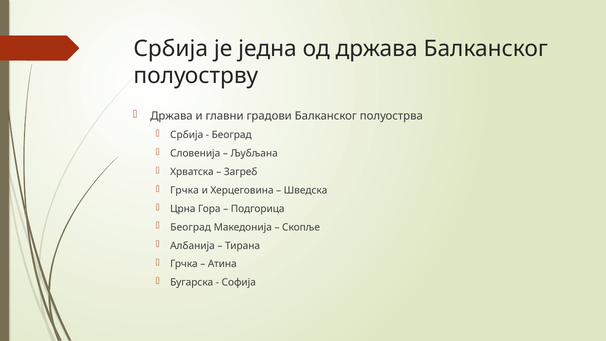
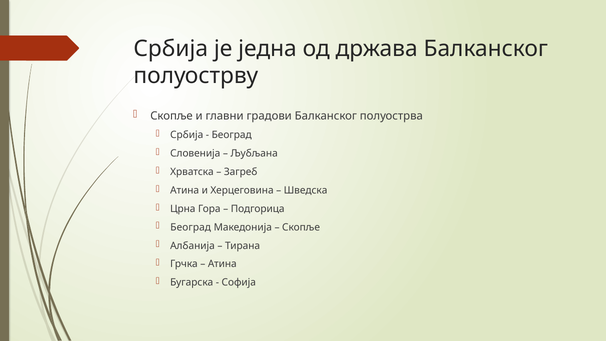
Држава at (171, 116): Држава -> Скопље
Грчка at (185, 190): Грчка -> Атина
